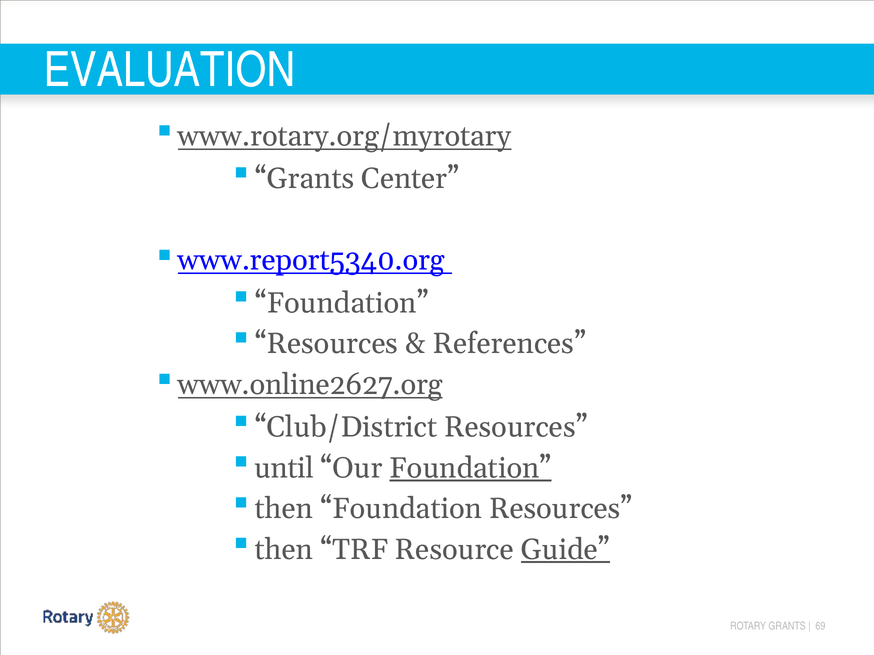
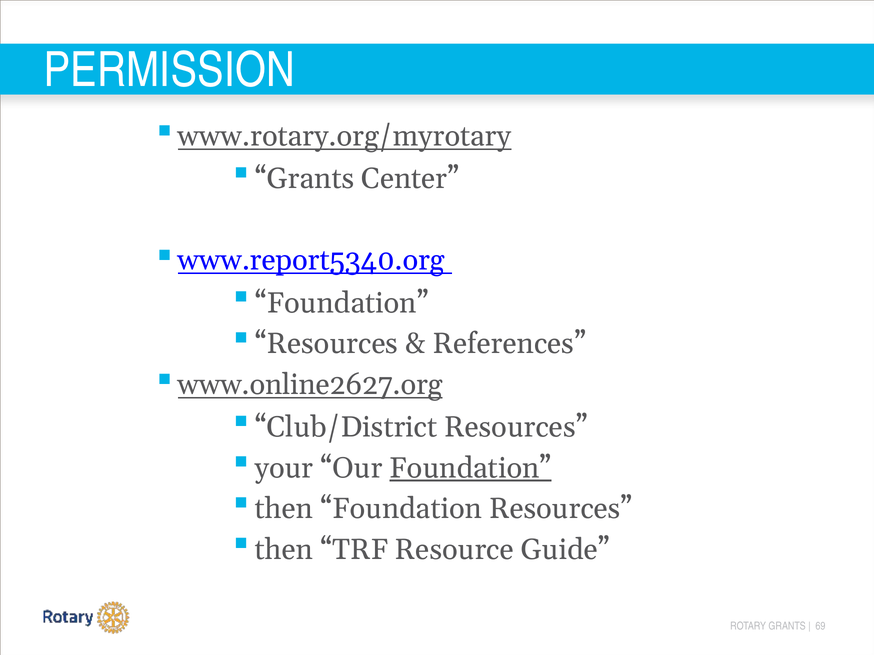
EVALUATION: EVALUATION -> PERMISSION
until: until -> your
Guide underline: present -> none
